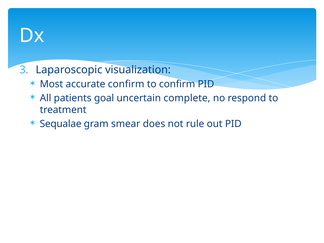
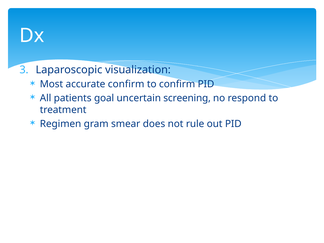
complete: complete -> screening
Sequalae: Sequalae -> Regimen
